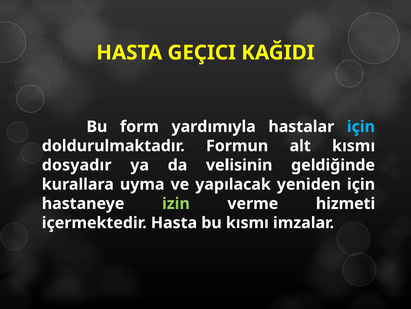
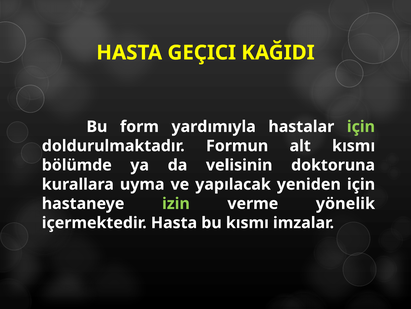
için at (361, 126) colour: light blue -> light green
dosyadır: dosyadır -> bölümde
geldiğinde: geldiğinde -> doktoruna
hizmeti: hizmeti -> yönelik
